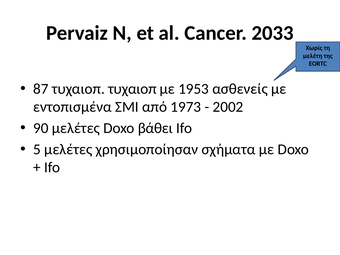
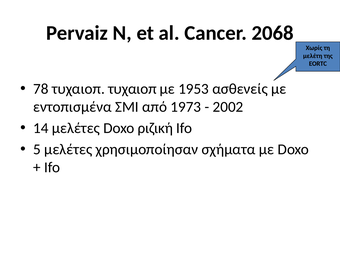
2033: 2033 -> 2068
87: 87 -> 78
90: 90 -> 14
βάθει: βάθει -> ριζική
